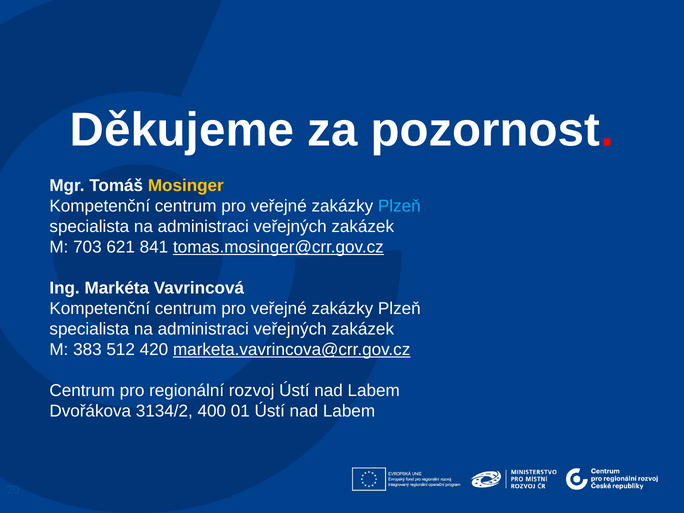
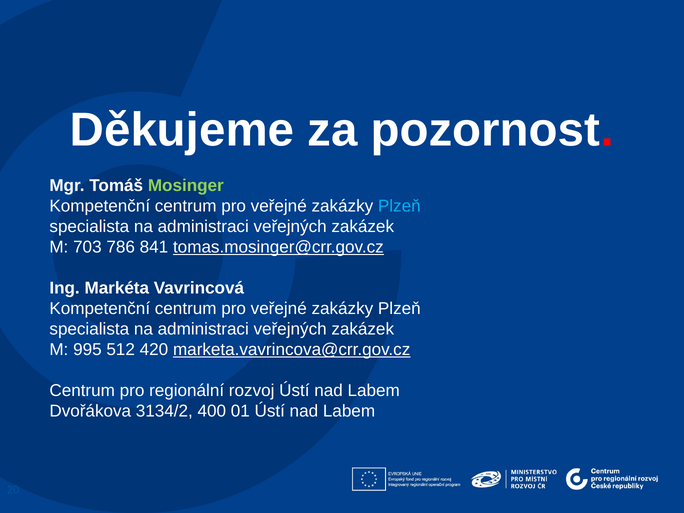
Mosinger colour: yellow -> light green
621: 621 -> 786
383: 383 -> 995
